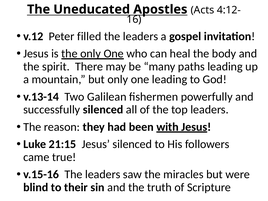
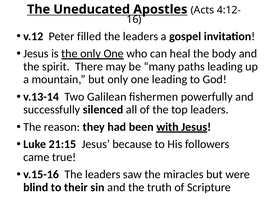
Jesus silenced: silenced -> because
